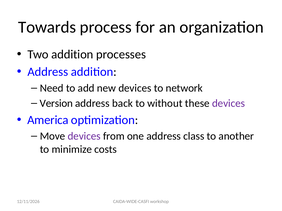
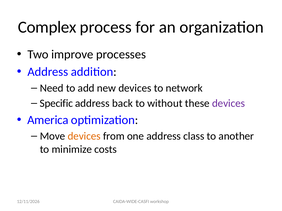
Towards: Towards -> Complex
Two addition: addition -> improve
Version: Version -> Specific
devices at (84, 136) colour: purple -> orange
